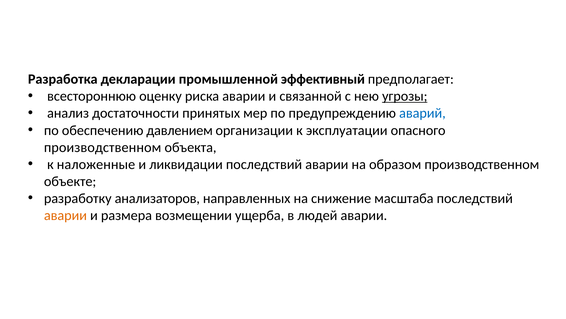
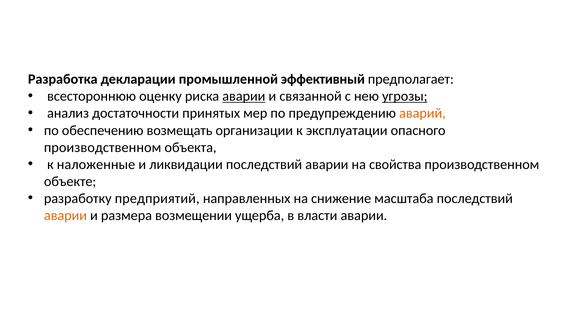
аварии at (244, 96) underline: none -> present
аварий colour: blue -> orange
давлением: давлением -> возмещать
образом: образом -> свойства
анализаторов: анализаторов -> предприятий
людей: людей -> власти
